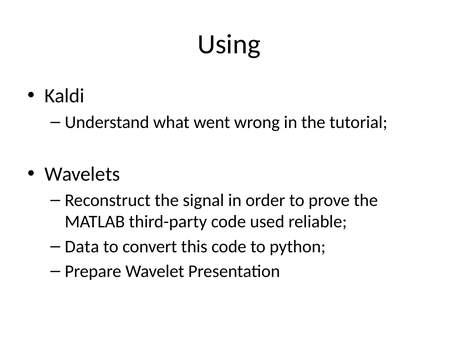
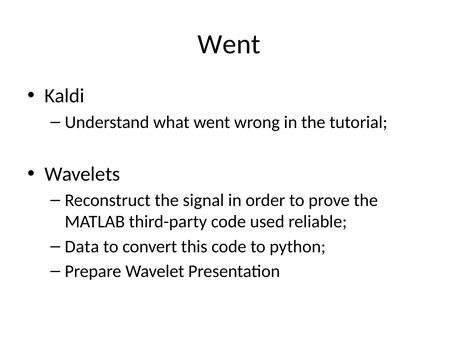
Using at (229, 44): Using -> Went
